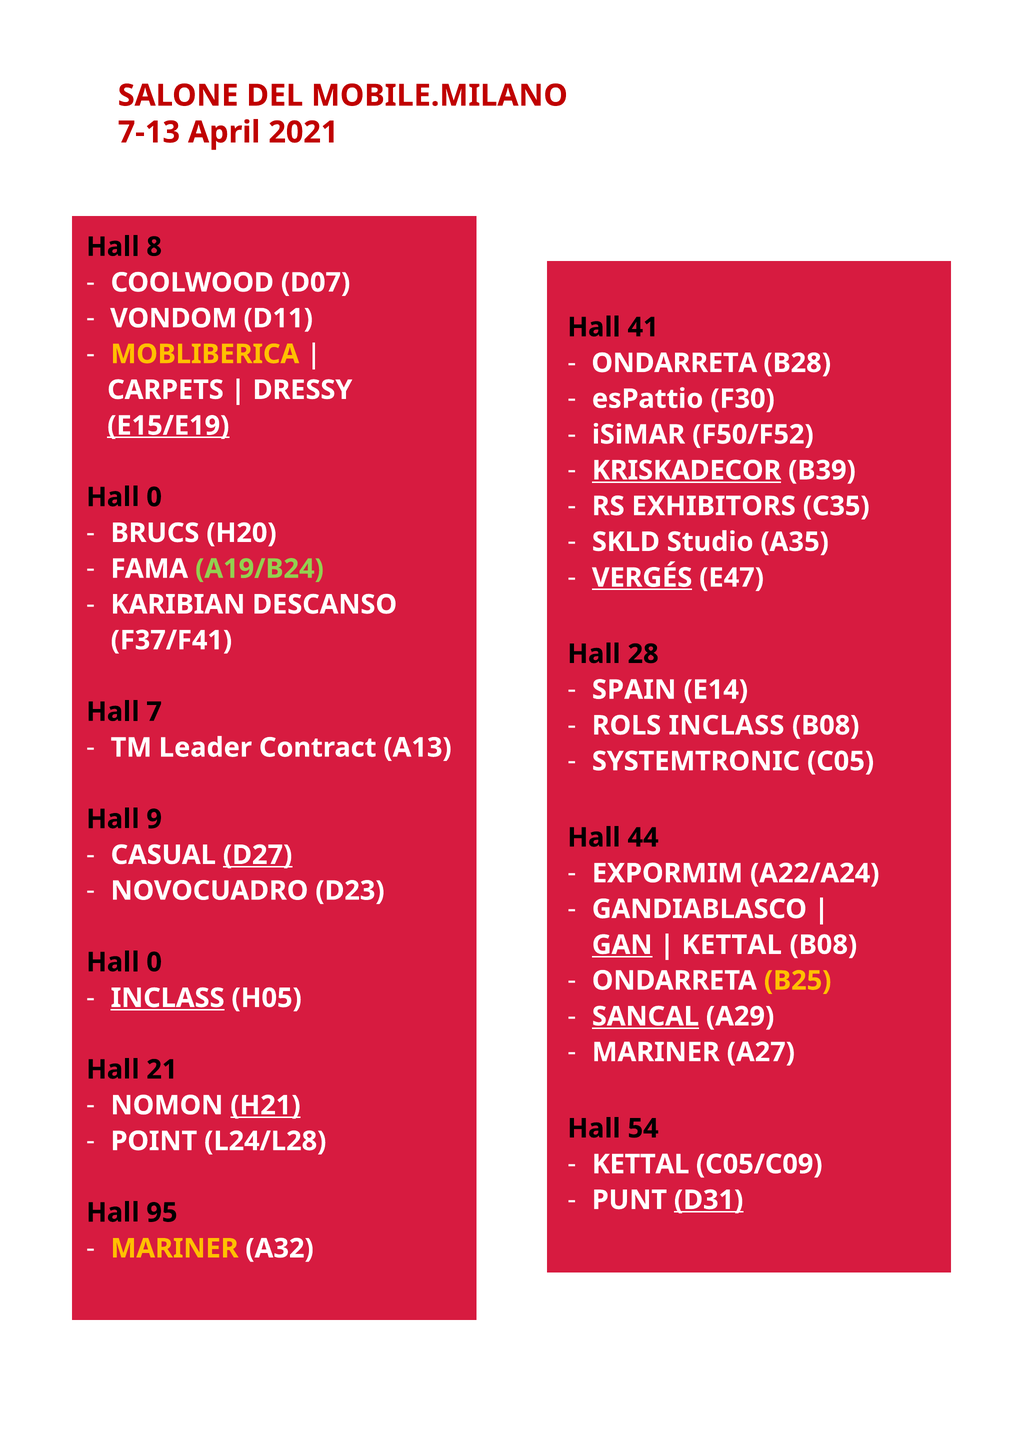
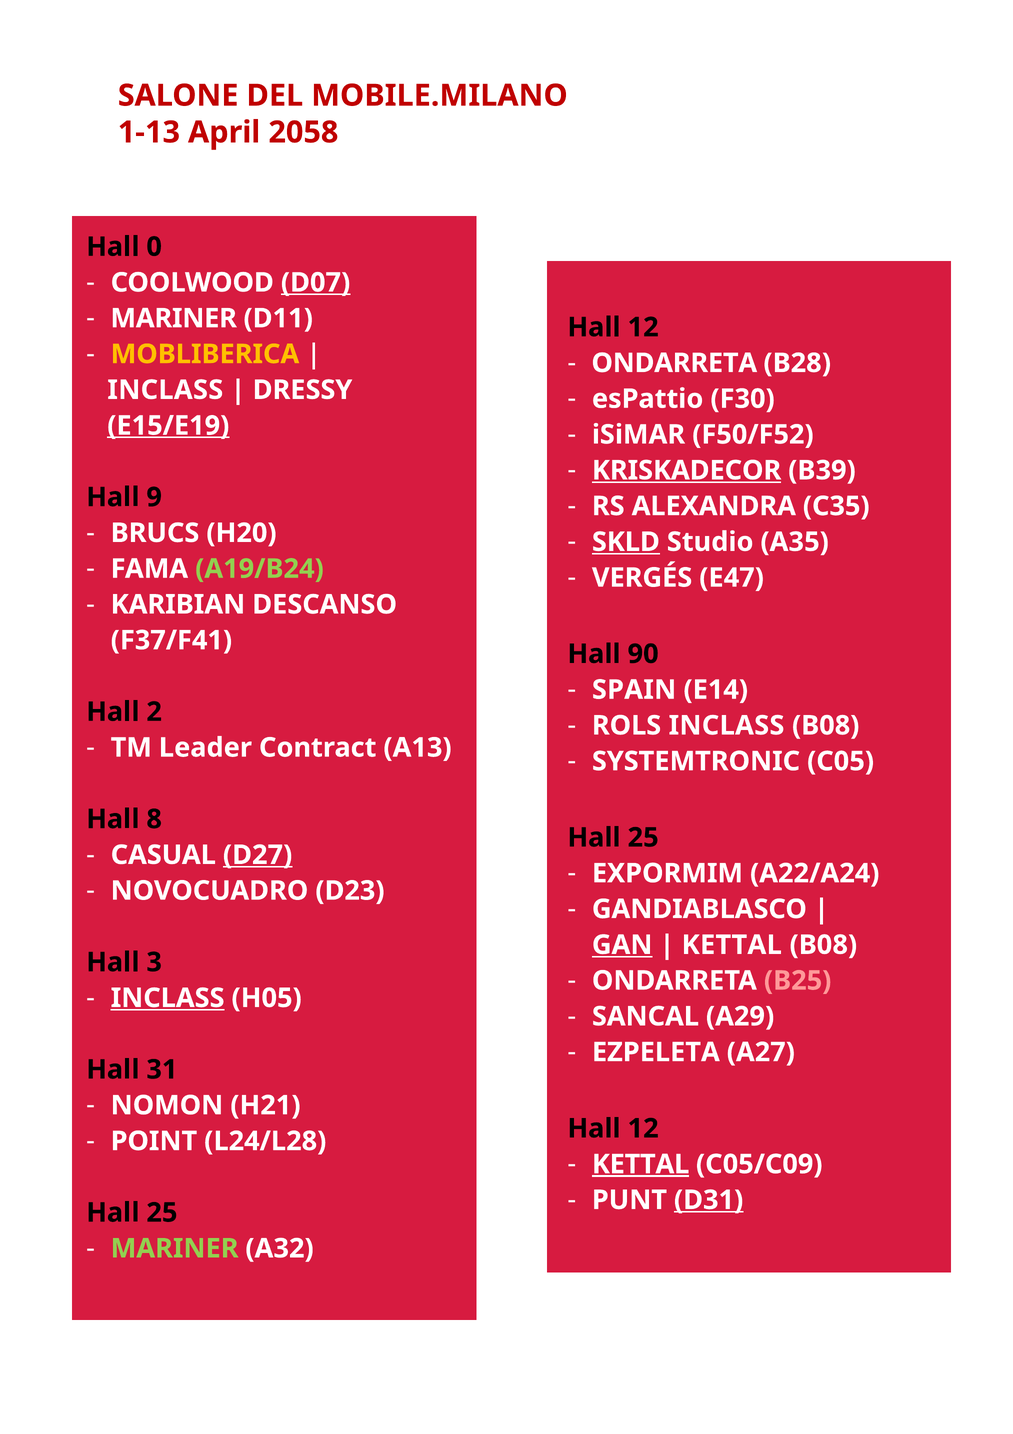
7-13: 7-13 -> 1-13
2021: 2021 -> 2058
8: 8 -> 0
D07 underline: none -> present
VONDOM at (174, 318): VONDOM -> MARINER
41 at (643, 327): 41 -> 12
CARPETS at (165, 390): CARPETS -> INCLASS
0 at (154, 497): 0 -> 9
EXHIBITORS: EXHIBITORS -> ALEXANDRA
SKLD underline: none -> present
VERGÉS underline: present -> none
28: 28 -> 90
7: 7 -> 2
9: 9 -> 8
44 at (643, 837): 44 -> 25
0 at (154, 962): 0 -> 3
B25 colour: yellow -> pink
SANCAL underline: present -> none
MARINER at (656, 1052): MARINER -> EZPELETA
21: 21 -> 31
H21 underline: present -> none
54 at (643, 1128): 54 -> 12
KETTAL at (641, 1164) underline: none -> present
95 at (162, 1212): 95 -> 25
MARINER at (175, 1248) colour: yellow -> light green
